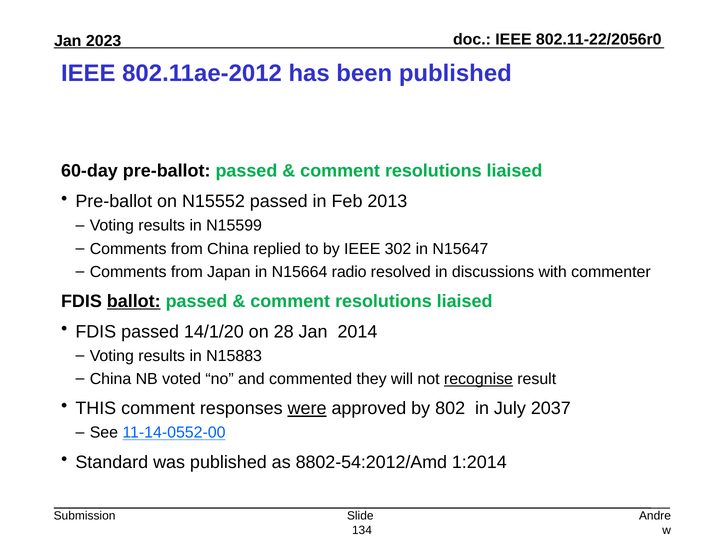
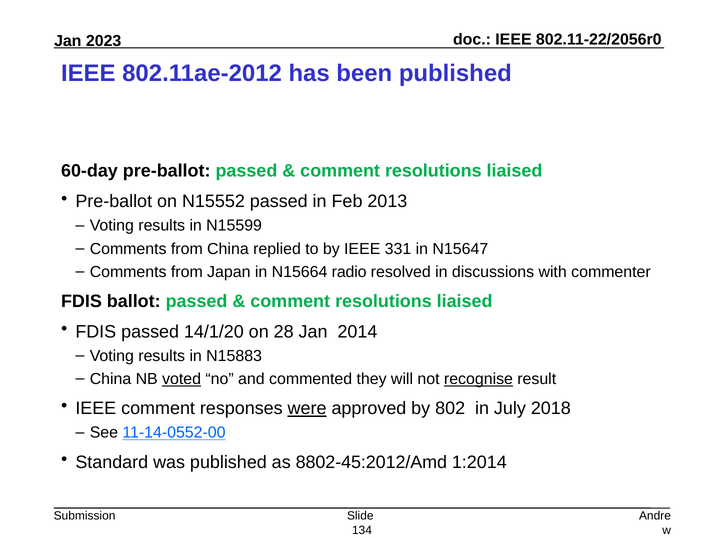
302: 302 -> 331
ballot underline: present -> none
voted underline: none -> present
THIS at (96, 409): THIS -> IEEE
2037: 2037 -> 2018
8802-54:2012/Amd: 8802-54:2012/Amd -> 8802-45:2012/Amd
